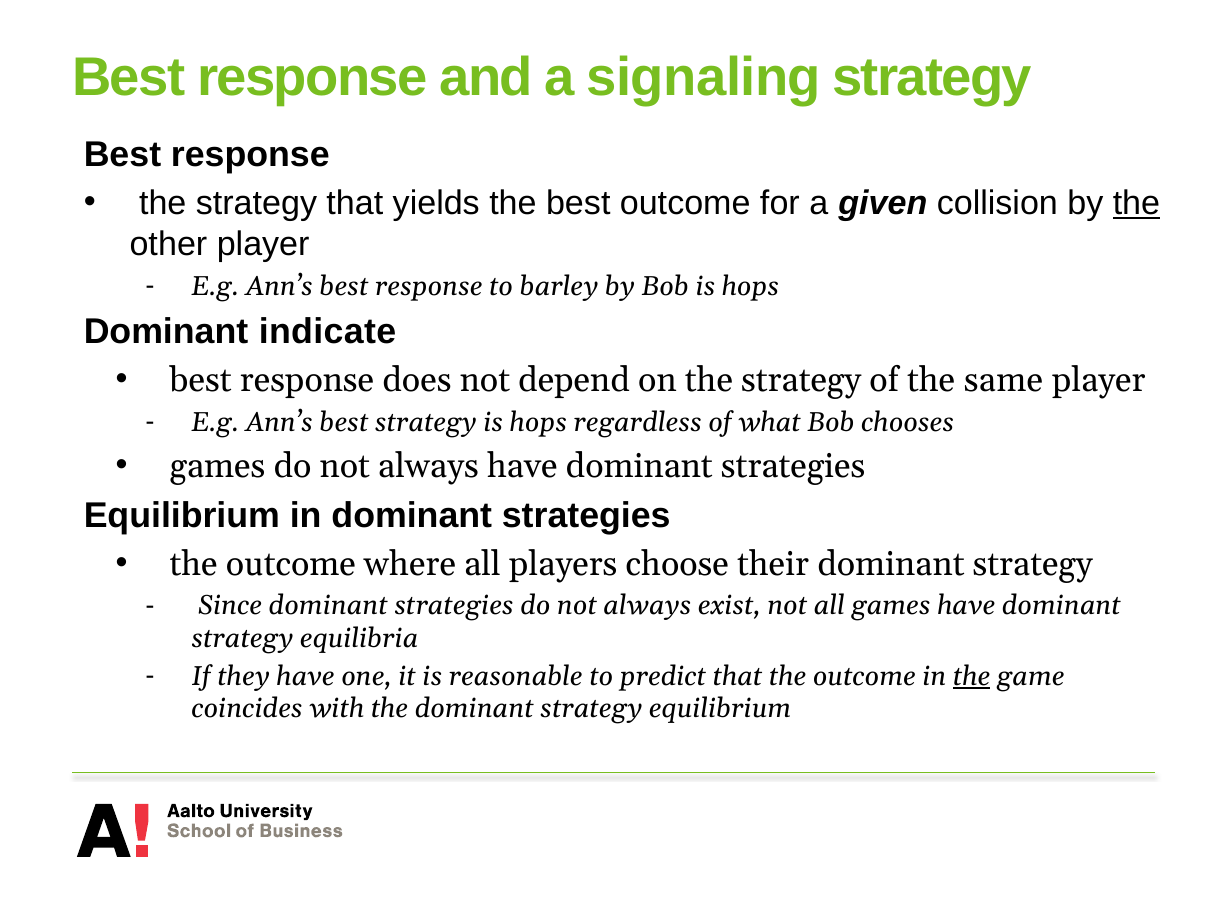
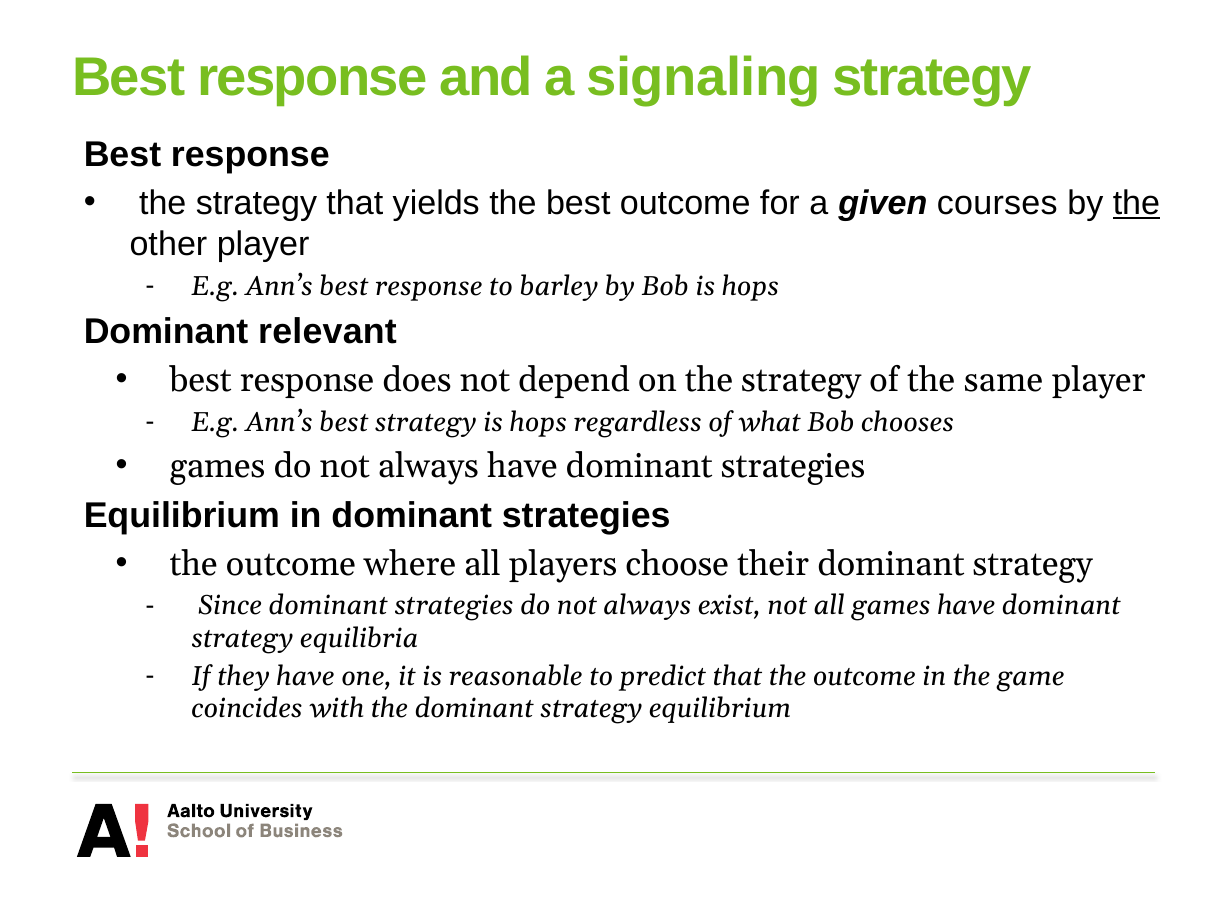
collision: collision -> courses
indicate: indicate -> relevant
the at (972, 676) underline: present -> none
